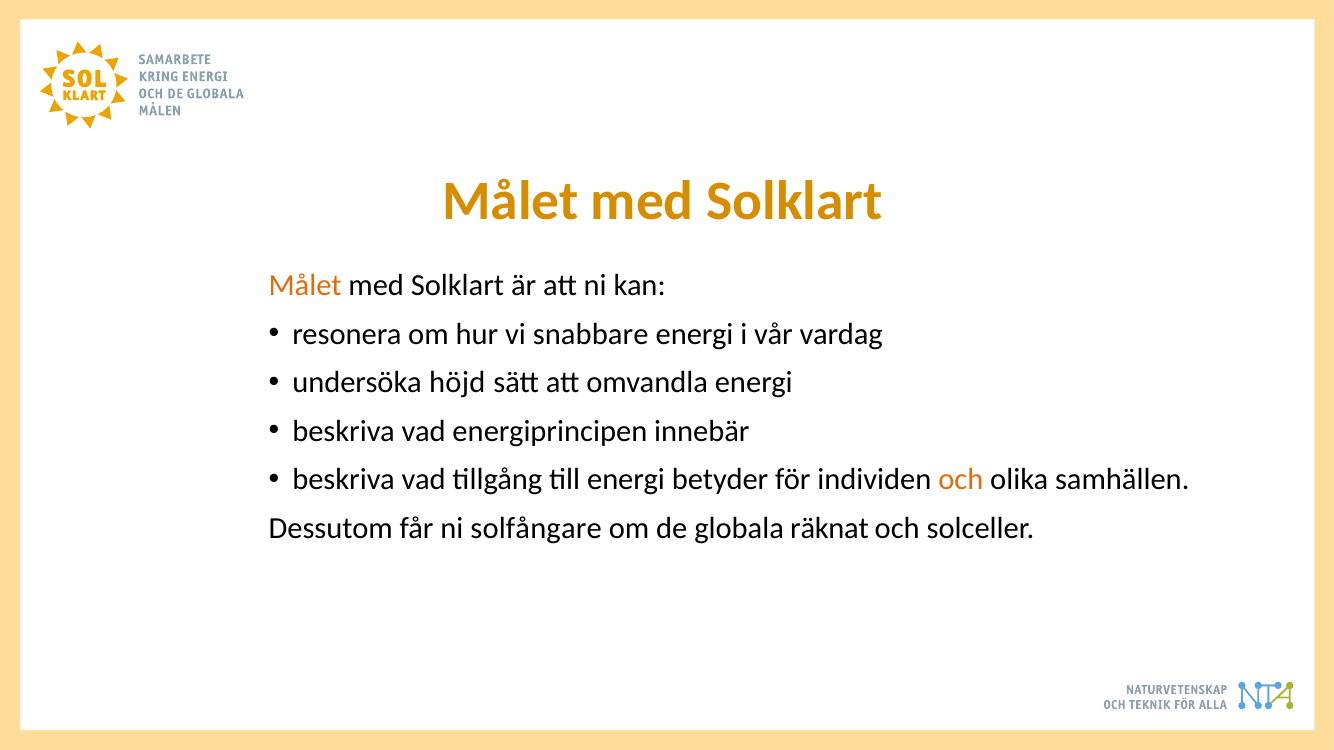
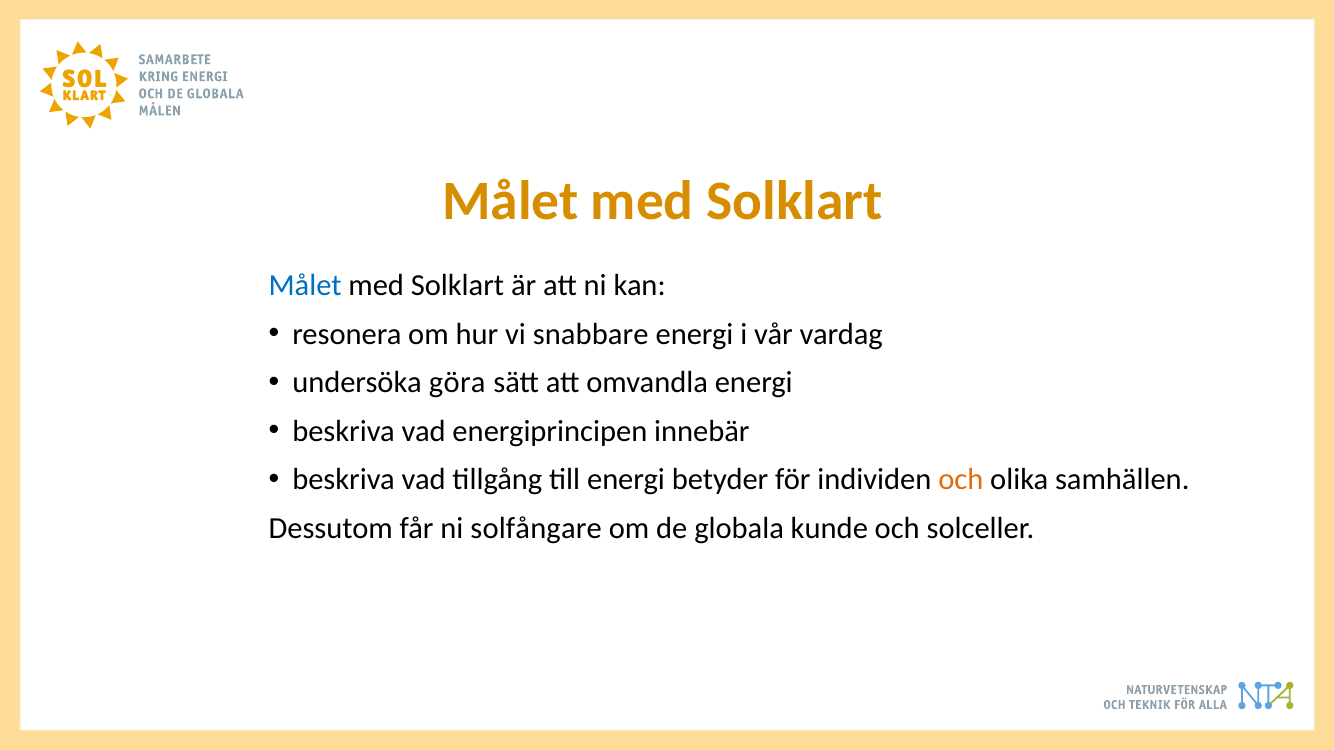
Målet at (305, 286) colour: orange -> blue
höjd: höjd -> göra
räknat: räknat -> kunde
